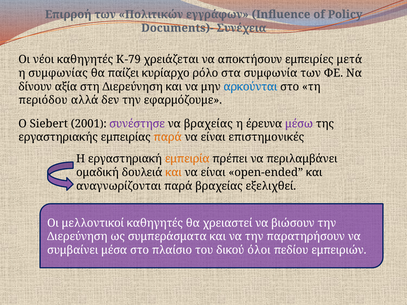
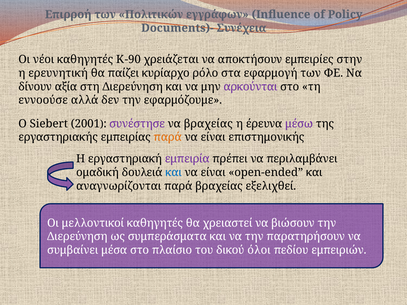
Κ-79: Κ-79 -> Κ-90
μετά: μετά -> στην
συμφωνίας: συμφωνίας -> ερευνητική
συμφωνία: συμφωνία -> εφαρμογή
αρκούνται colour: blue -> purple
περιόδου: περιόδου -> εννοούσε
επιστημονικές: επιστημονικές -> επιστημονικής
εμπειρία colour: orange -> purple
και at (174, 173) colour: orange -> blue
